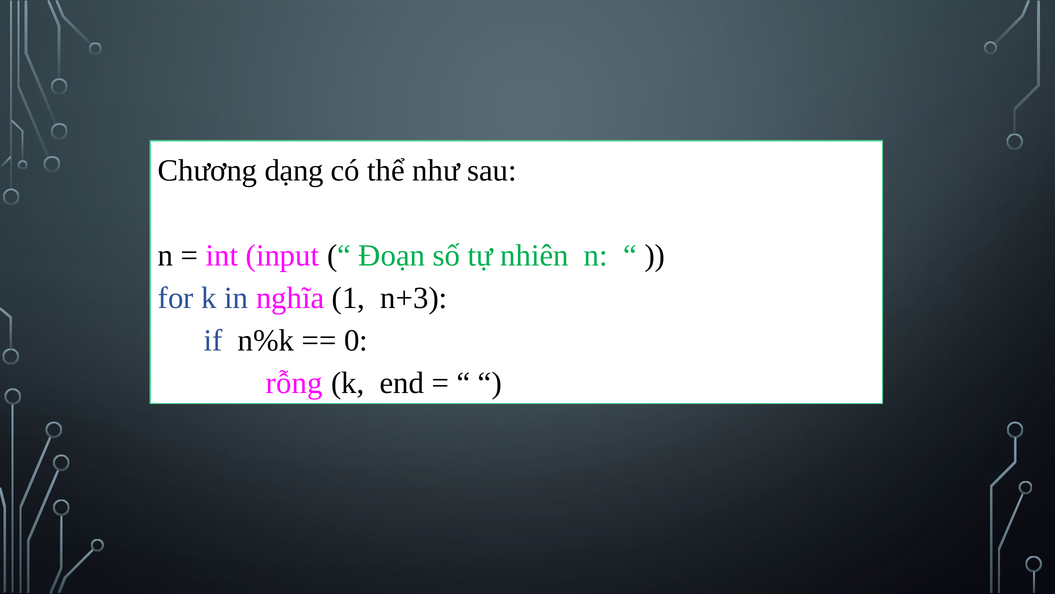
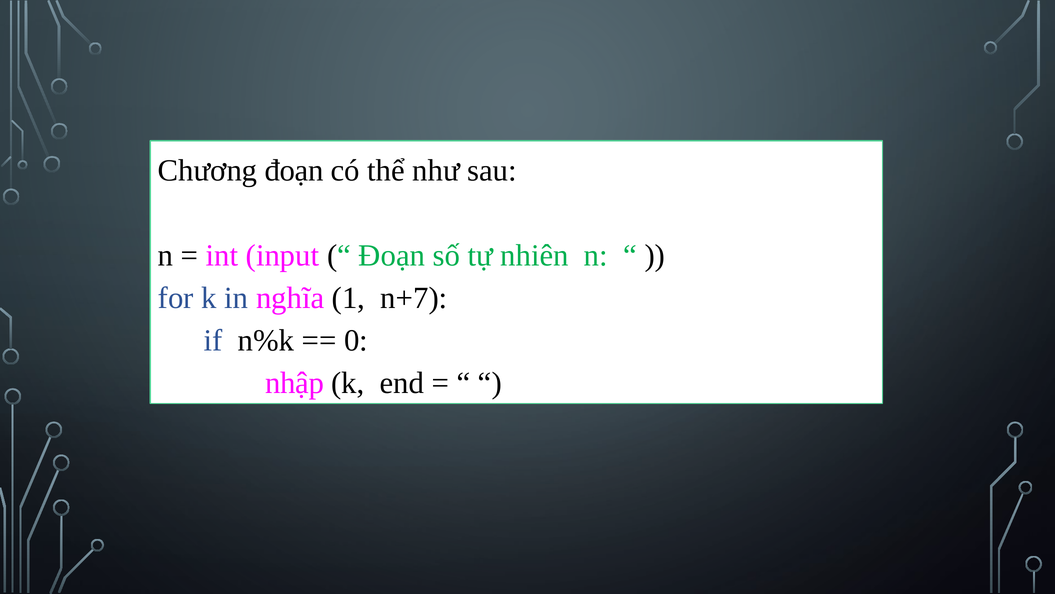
Chương dạng: dạng -> đoạn
n+3: n+3 -> n+7
rỗng: rỗng -> nhập
